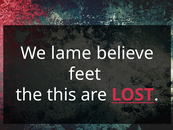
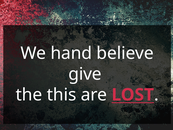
lame: lame -> hand
feet: feet -> give
